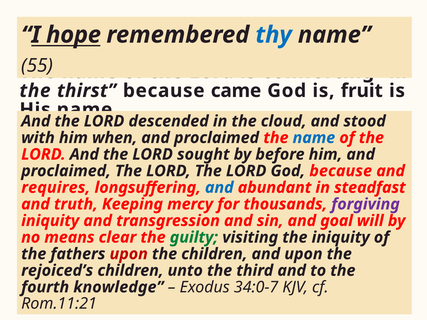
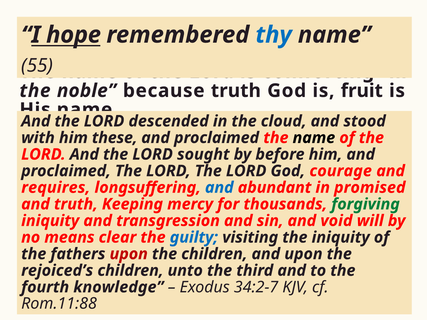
thirst: thirst -> noble
because came: came -> truth
when: when -> these
name at (314, 138) colour: blue -> black
God because: because -> courage
steadfast: steadfast -> promised
forgiving colour: purple -> green
goal: goal -> void
guilty colour: green -> blue
34:0-7: 34:0-7 -> 34:2-7
Rom.11:21: Rom.11:21 -> Rom.11:88
